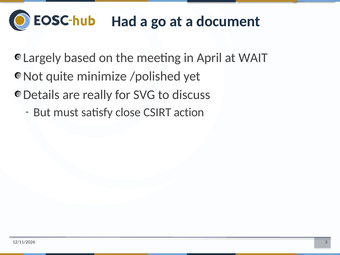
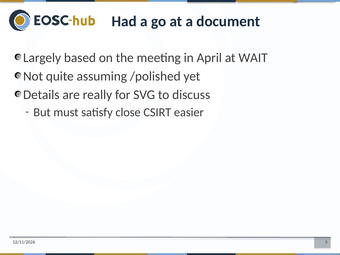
minimize: minimize -> assuming
action: action -> easier
